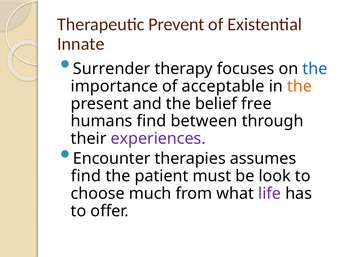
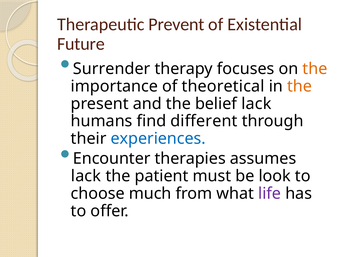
Innate: Innate -> Future
the at (315, 69) colour: blue -> orange
acceptable: acceptable -> theoretical
belief free: free -> lack
between: between -> different
experiences colour: purple -> blue
find at (86, 176): find -> lack
